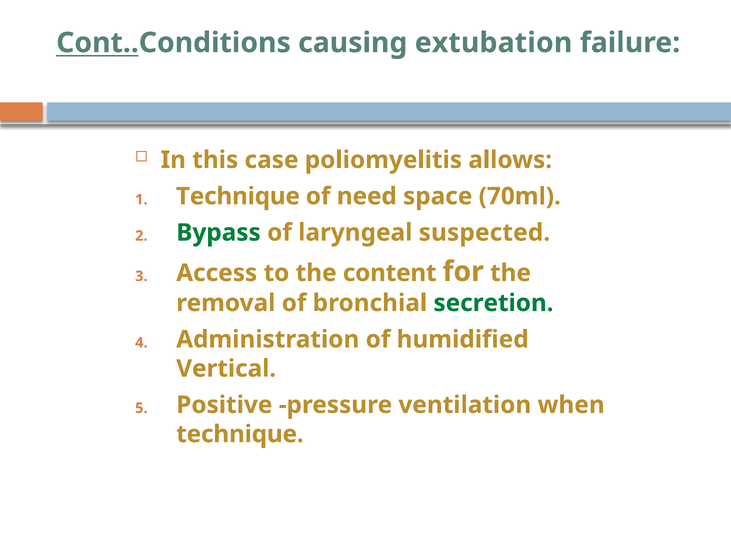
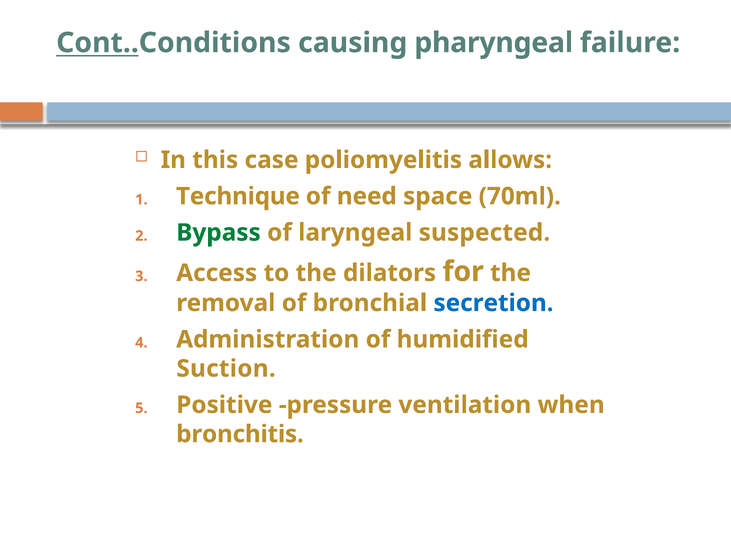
extubation: extubation -> pharyngeal
content: content -> dilators
secretion colour: green -> blue
Vertical: Vertical -> Suction
technique at (240, 434): technique -> bronchitis
